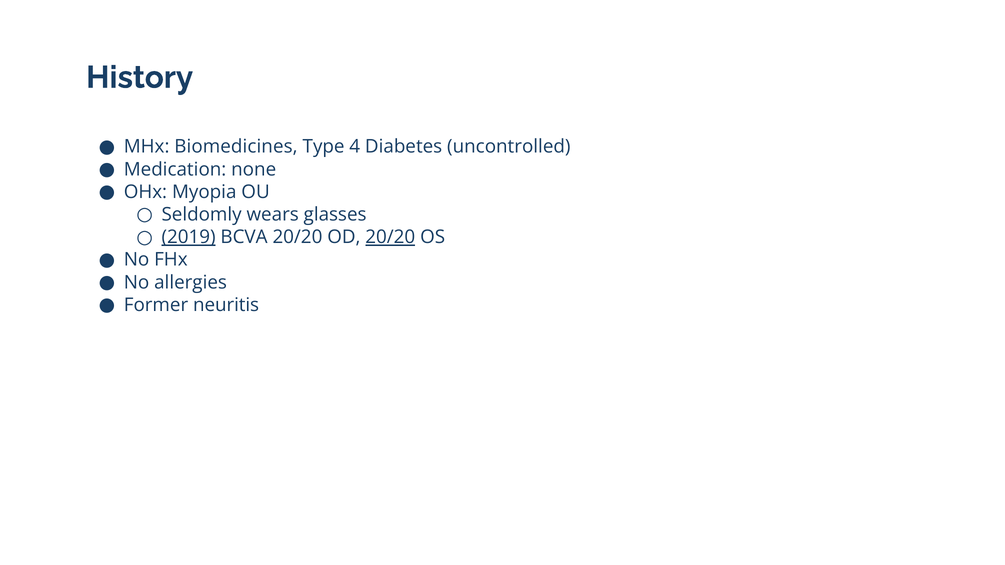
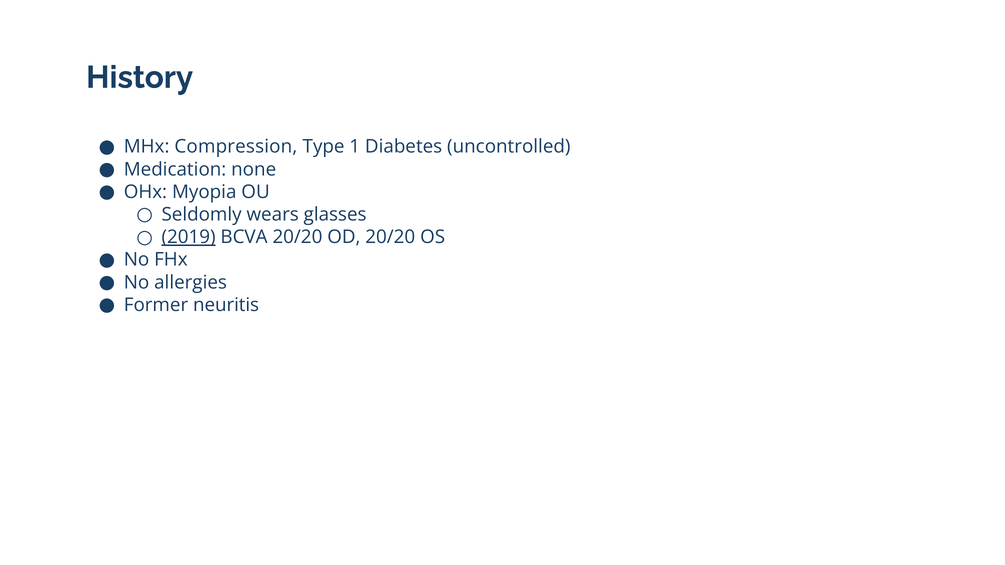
Biomedicines: Biomedicines -> Compression
4: 4 -> 1
20/20 at (390, 237) underline: present -> none
